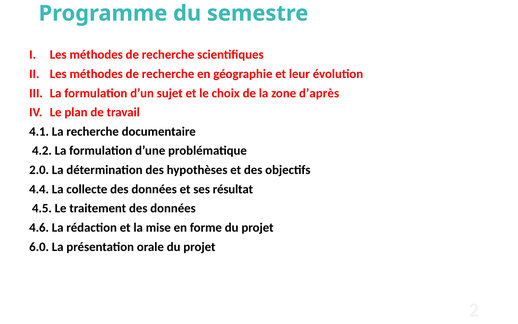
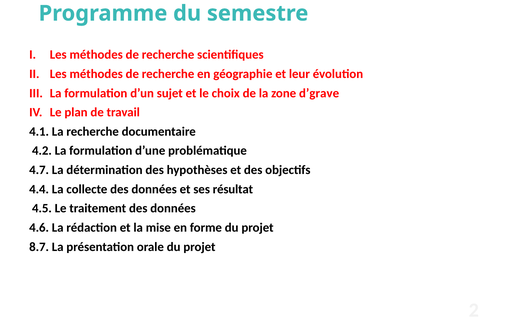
d’après: d’après -> d’grave
2.0: 2.0 -> 4.7
6.0: 6.0 -> 8.7
